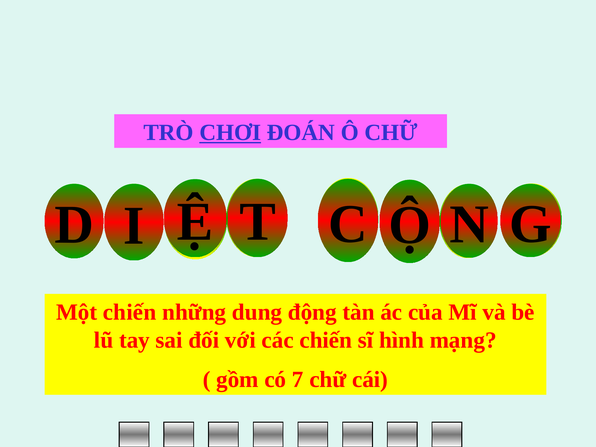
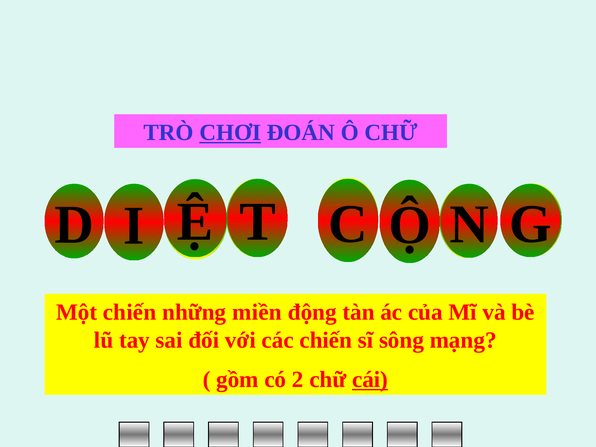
dung: dung -> miền
hình: hình -> sông
7: 7 -> 2
cái underline: none -> present
